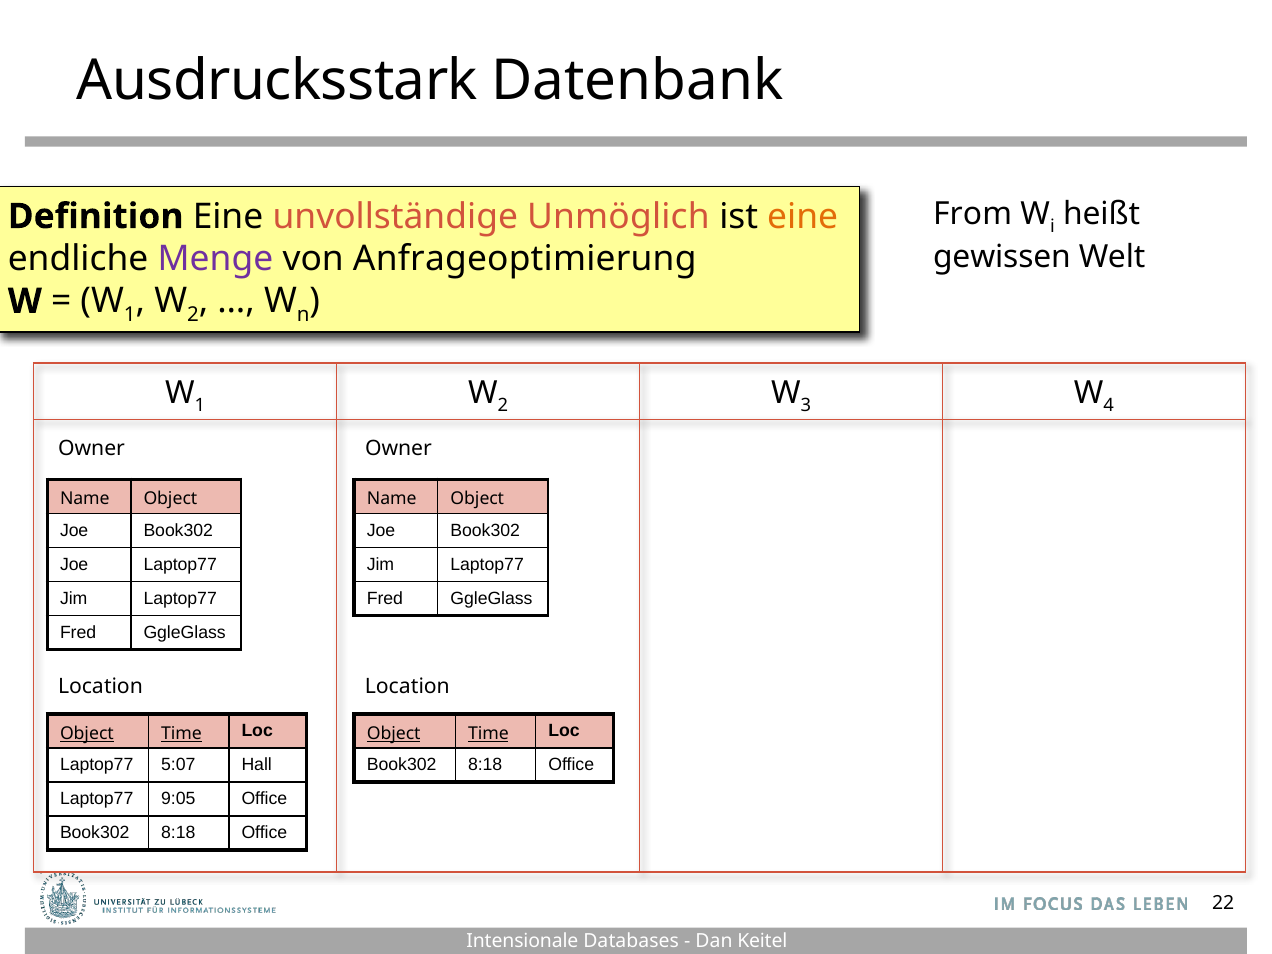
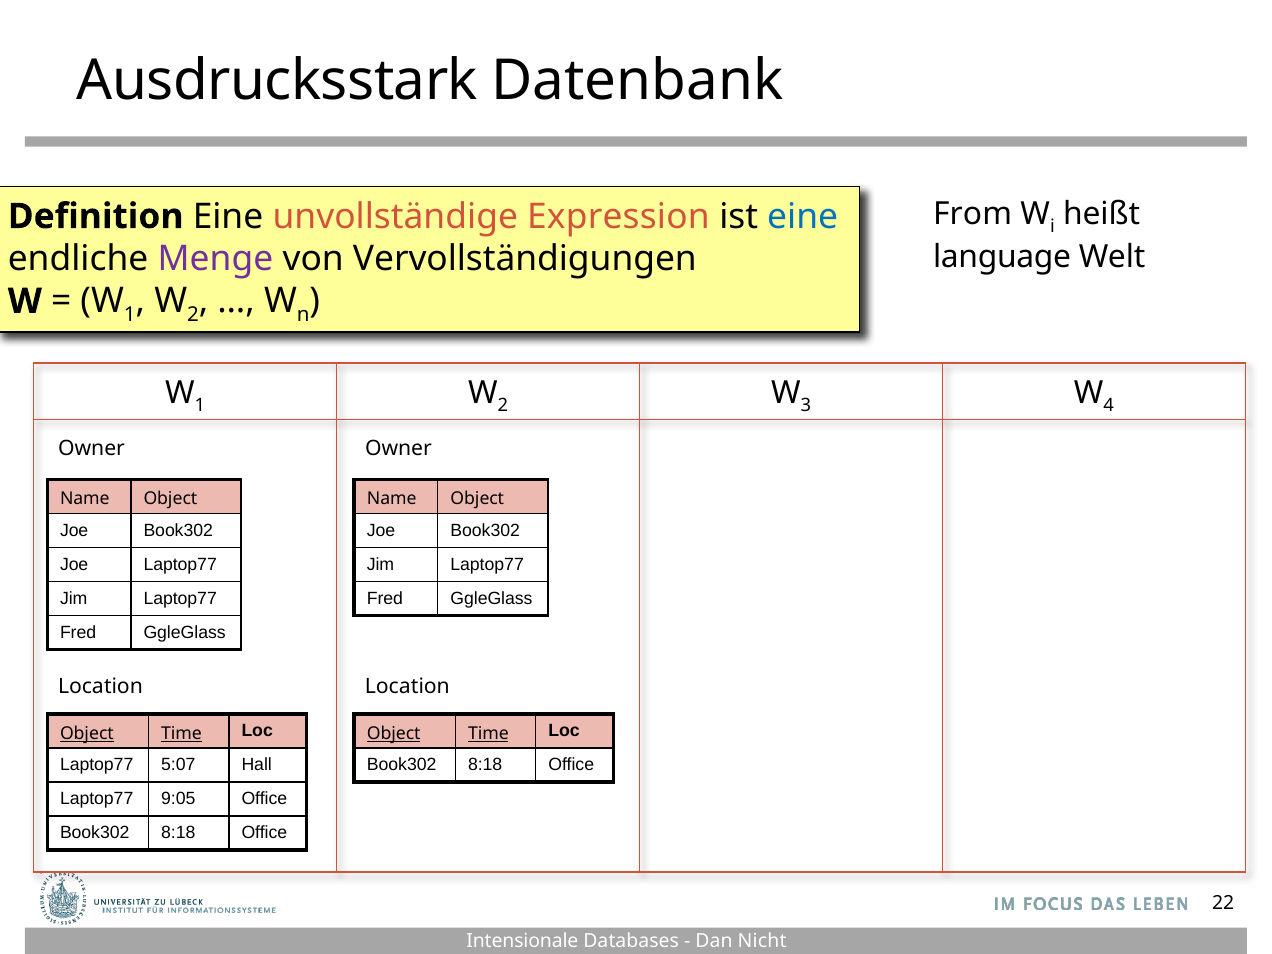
Unmöglich: Unmöglich -> Expression
eine at (803, 216) colour: orange -> blue
gewissen: gewissen -> language
Anfrageoptimierung: Anfrageoptimierung -> Vervollständigungen
Keitel: Keitel -> Nicht
